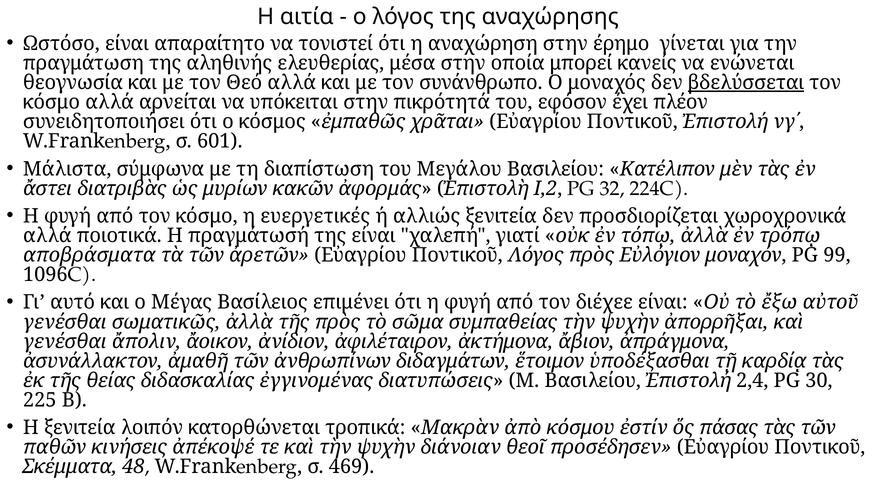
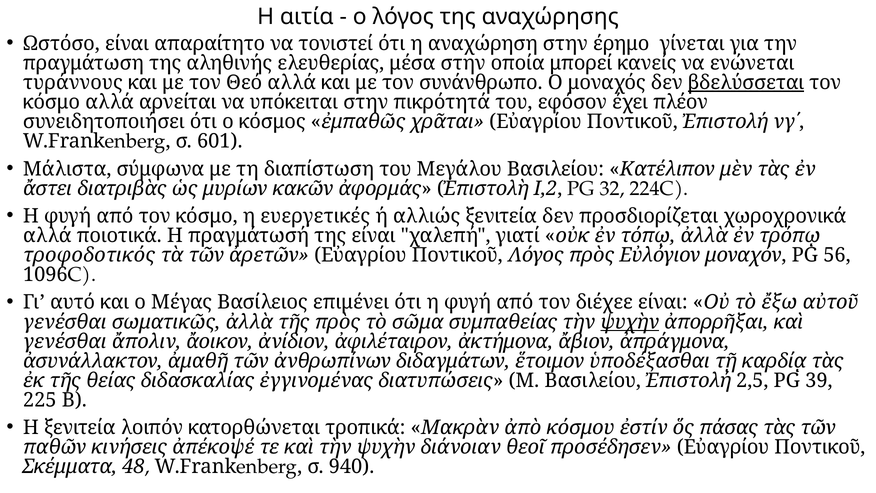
θεογνωσία: θεογνωσία -> τυράννους
αποβράσματα: αποβράσματα -> τροφοδοτικός
99: 99 -> 56
ψυχὴν at (630, 322) underline: none -> present
2,4: 2,4 -> 2,5
30: 30 -> 39
469: 469 -> 940
